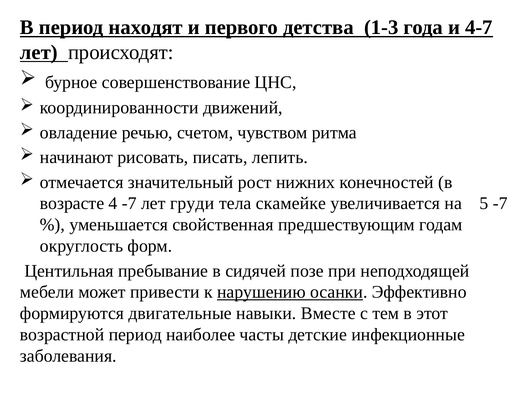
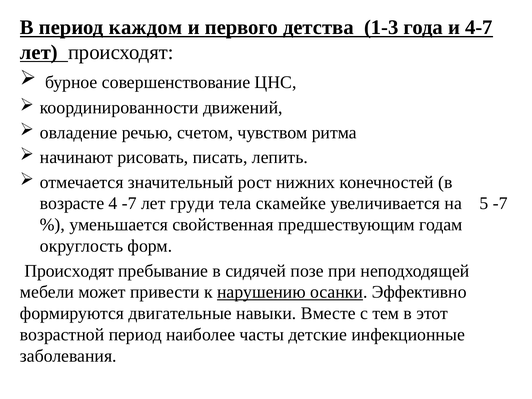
находят: находят -> каждом
Центильная at (69, 271): Центильная -> Происходят
